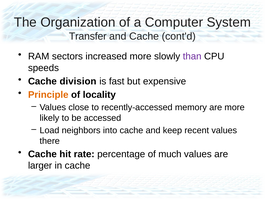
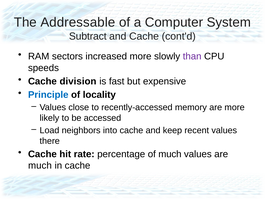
Organization: Organization -> Addressable
Transfer: Transfer -> Subtract
Principle colour: orange -> blue
larger at (40, 165): larger -> much
